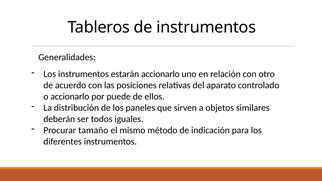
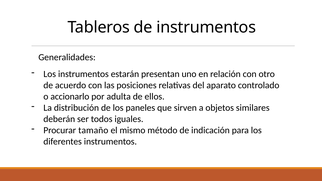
estarán accionarlo: accionarlo -> presentan
puede: puede -> adulta
